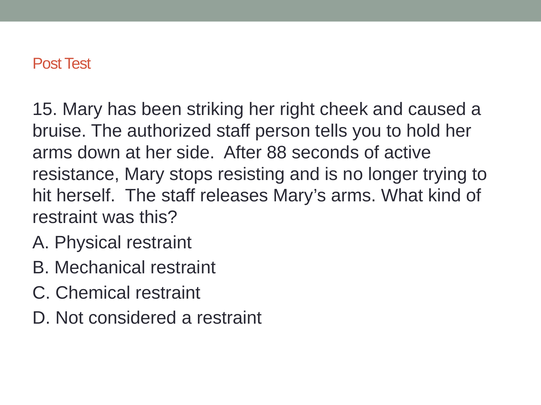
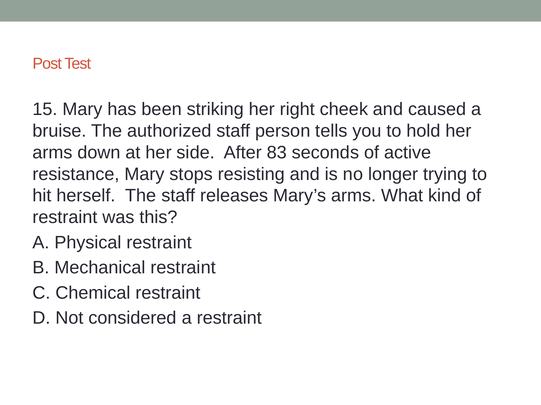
88: 88 -> 83
